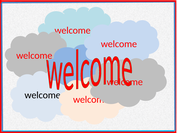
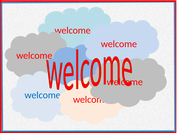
welcome at (43, 95) colour: black -> blue
